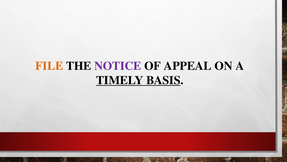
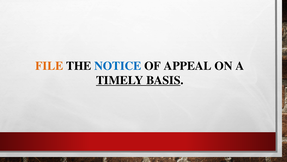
NOTICE colour: purple -> blue
